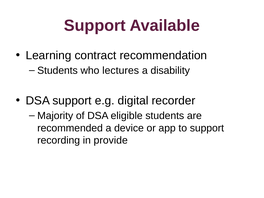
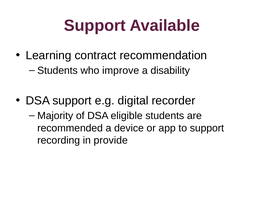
lectures: lectures -> improve
